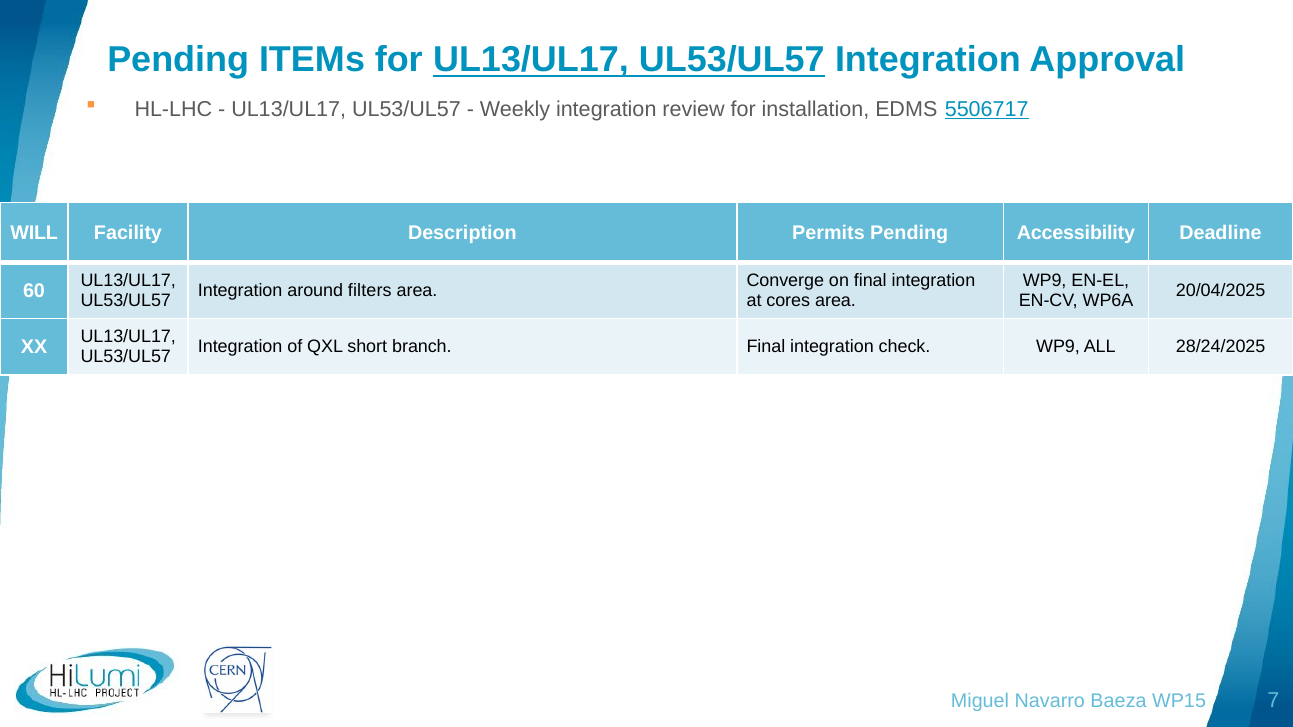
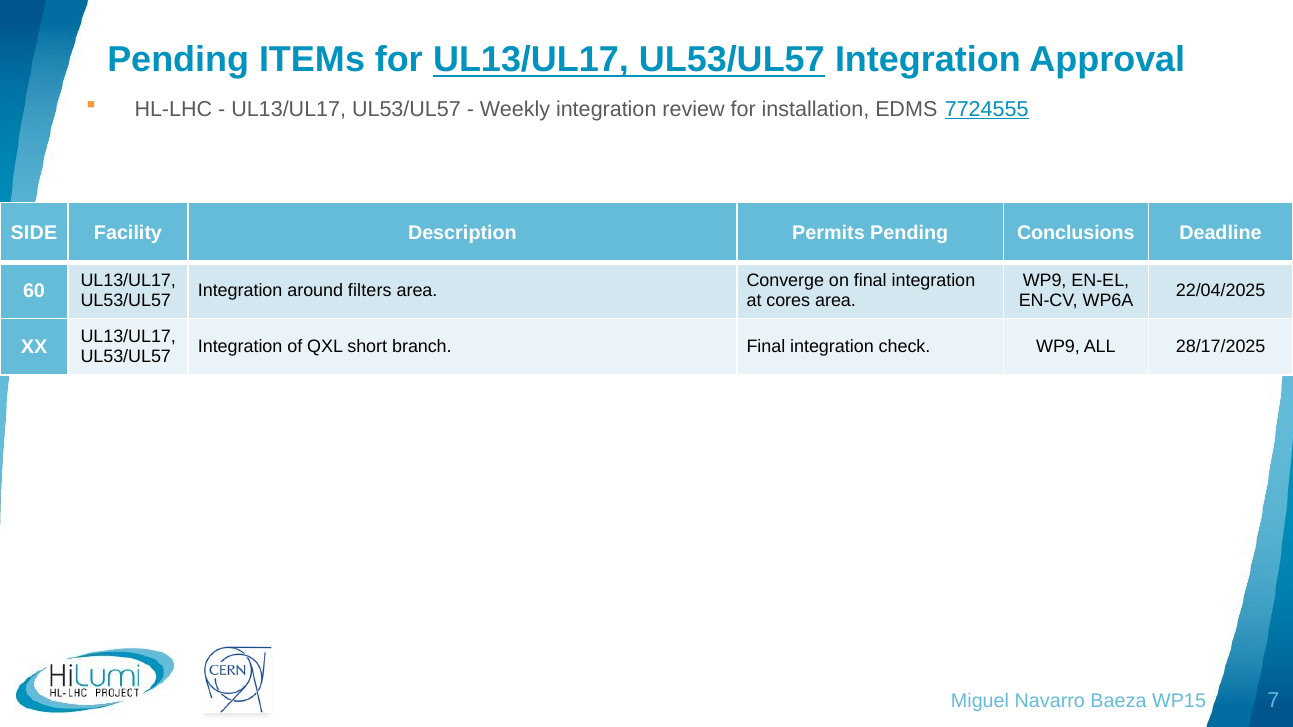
5506717: 5506717 -> 7724555
WILL: WILL -> SIDE
Accessibility: Accessibility -> Conclusions
20/04/2025: 20/04/2025 -> 22/04/2025
28/24/2025: 28/24/2025 -> 28/17/2025
